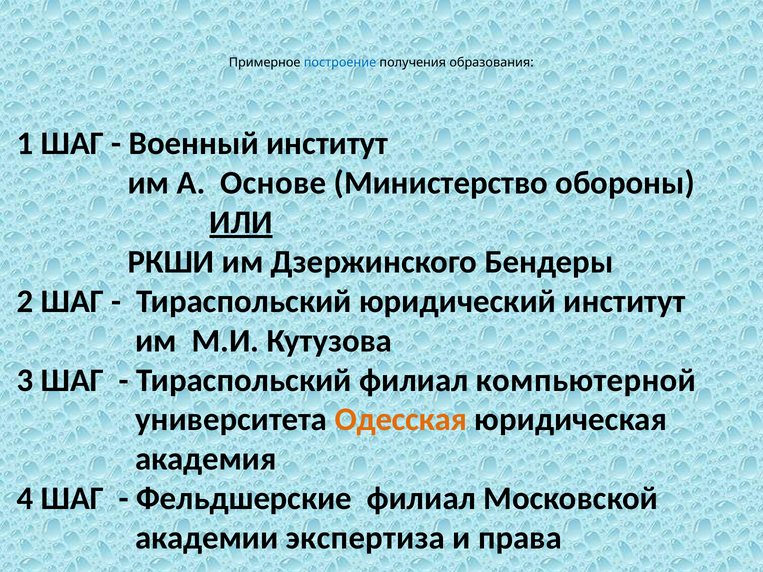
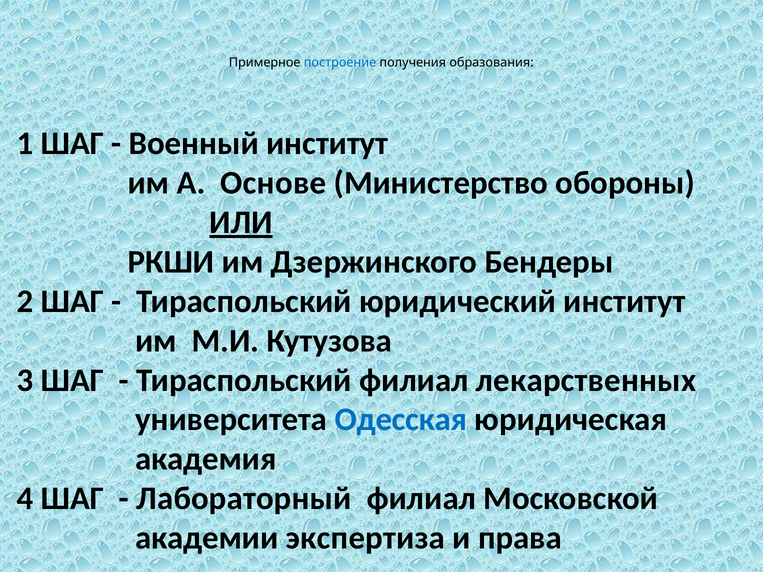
компьютерной: компьютерной -> лекарственных
Одесская colour: orange -> blue
Фельдшерские: Фельдшерские -> Лабораторный
